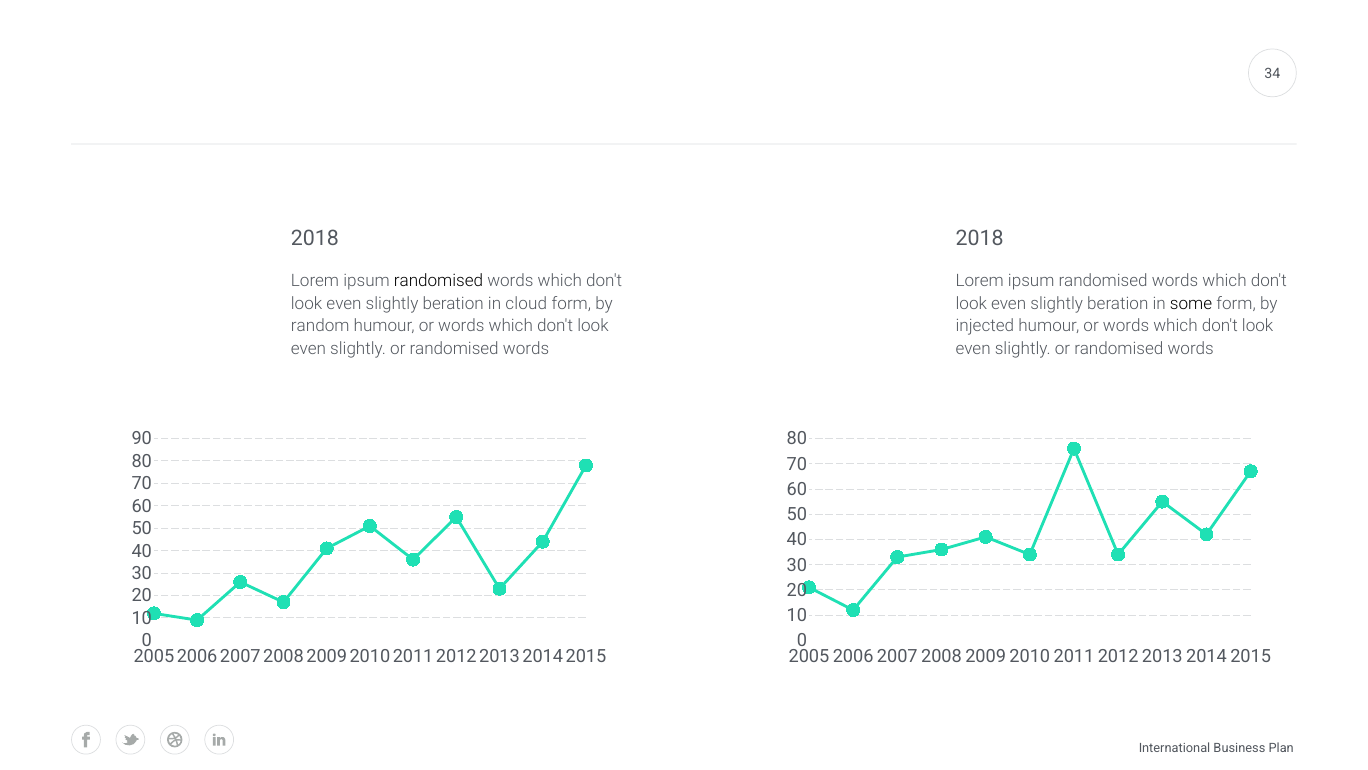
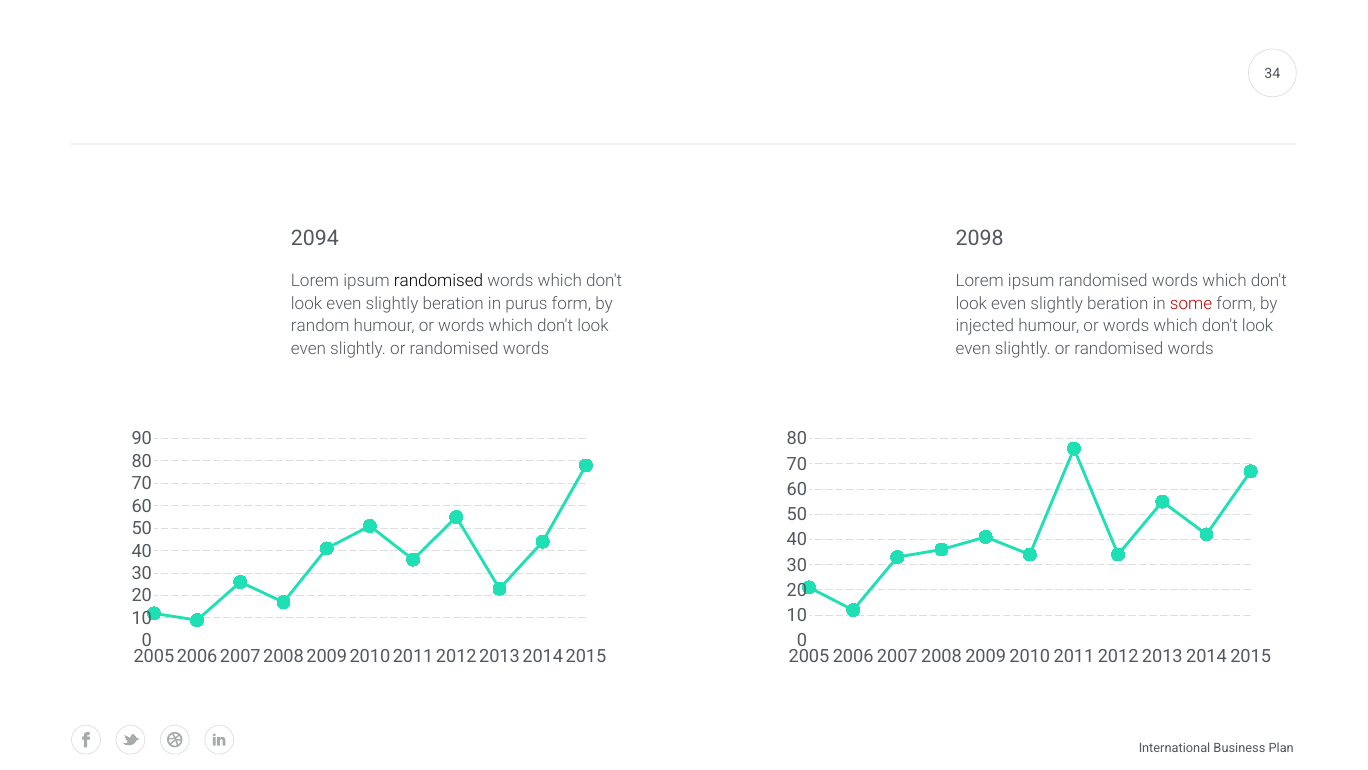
2018 at (315, 238): 2018 -> 2094
2018 at (980, 238): 2018 -> 2098
cloud: cloud -> purus
some colour: black -> red
